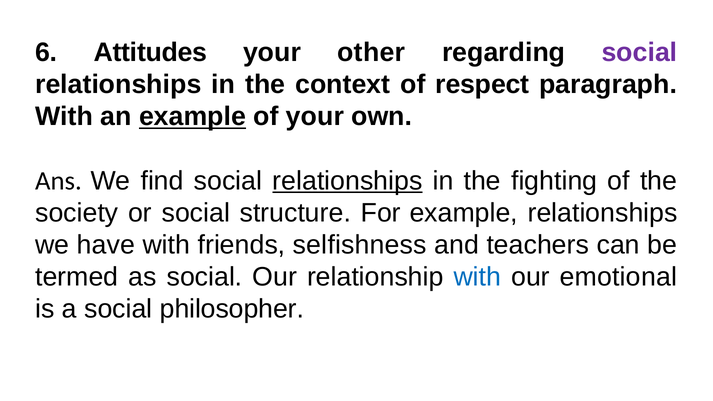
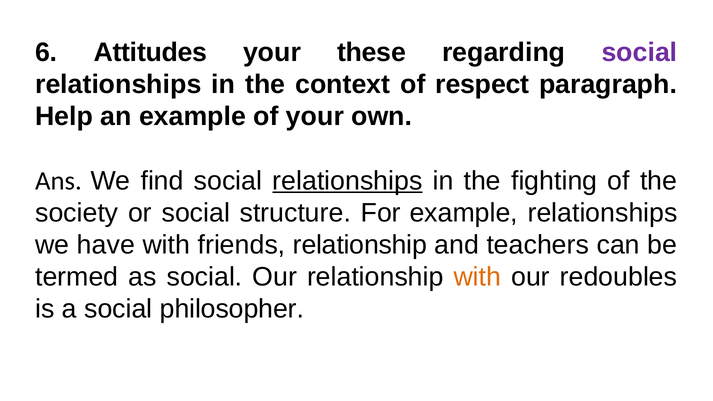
other: other -> these
With at (64, 117): With -> Help
example at (193, 117) underline: present -> none
friends selfishness: selfishness -> relationship
with at (477, 277) colour: blue -> orange
emotional: emotional -> redoubles
